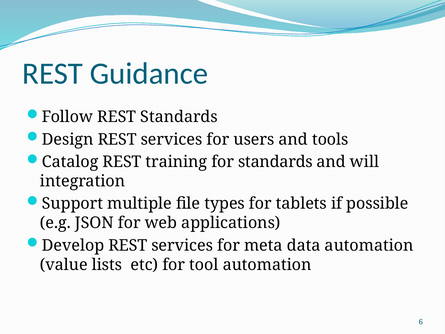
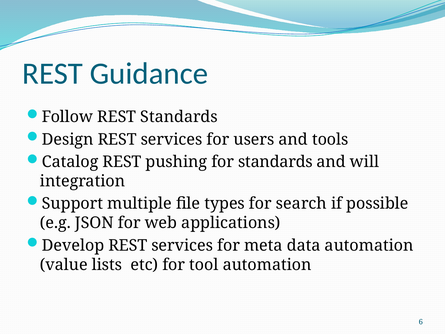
training: training -> pushing
tablets: tablets -> search
